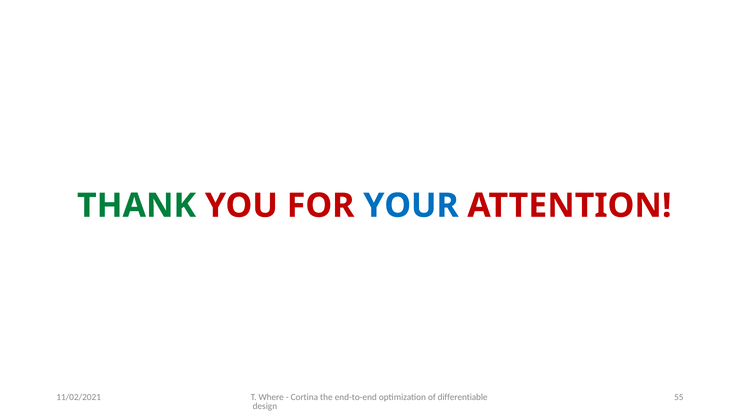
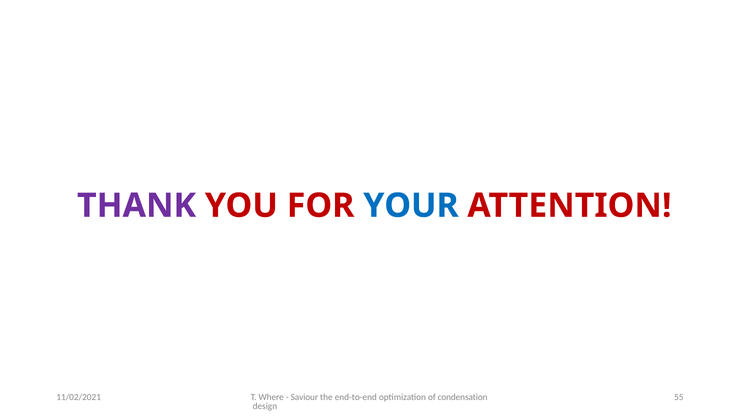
THANK colour: green -> purple
Cortina: Cortina -> Saviour
differentiable: differentiable -> condensation
